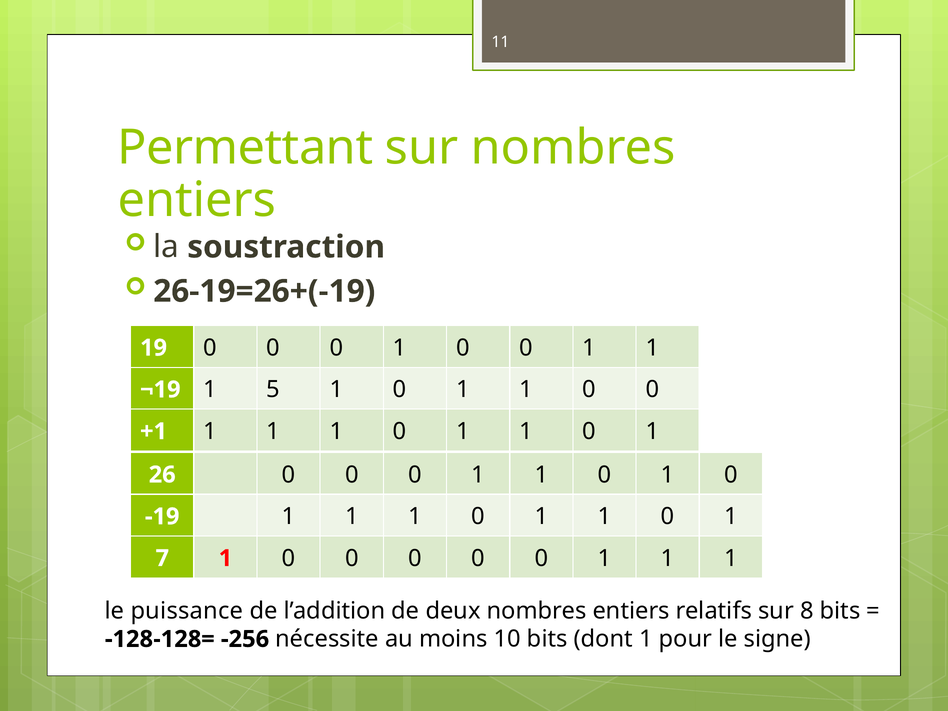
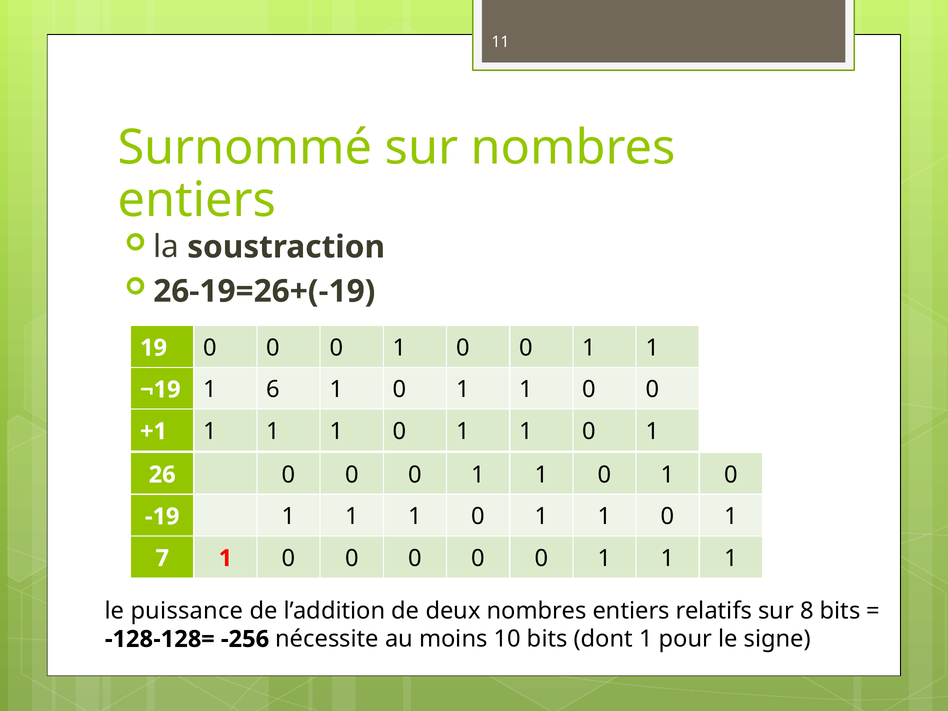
Permettant: Permettant -> Surnommé
5: 5 -> 6
